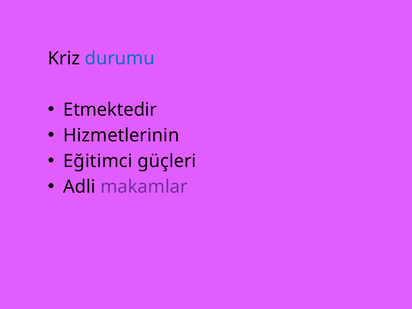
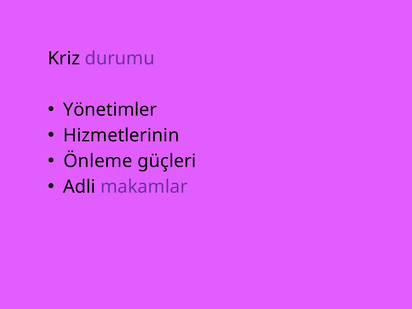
durumu colour: blue -> purple
Etmektedir: Etmektedir -> Yönetimler
Eğitimci: Eğitimci -> Önleme
